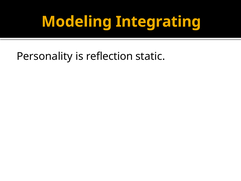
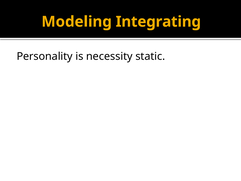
reflection: reflection -> necessity
